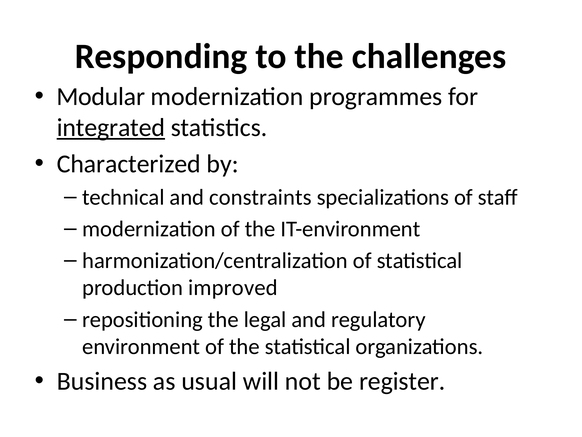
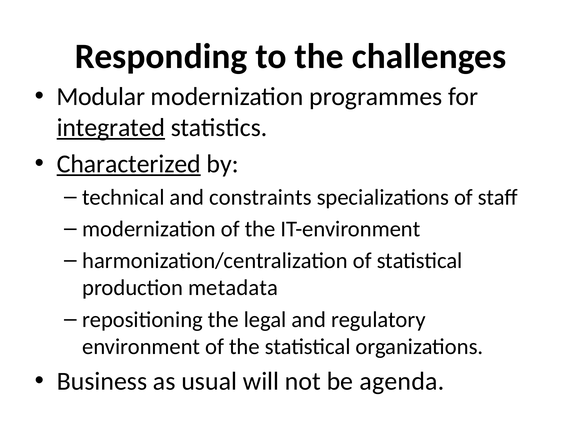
Characterized underline: none -> present
improved: improved -> metadata
register: register -> agenda
